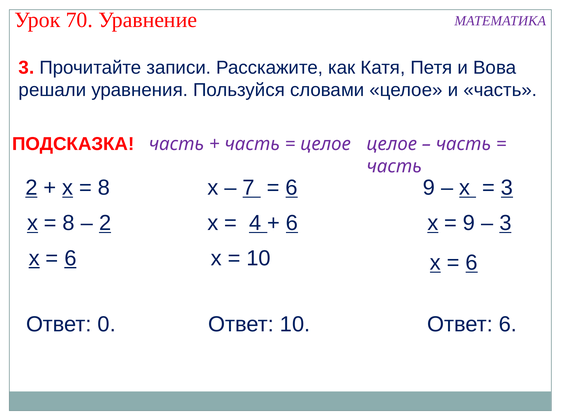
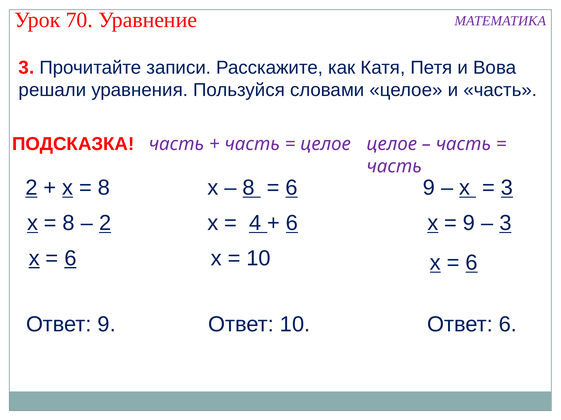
7 at (249, 188): 7 -> 8
Ответ 0: 0 -> 9
